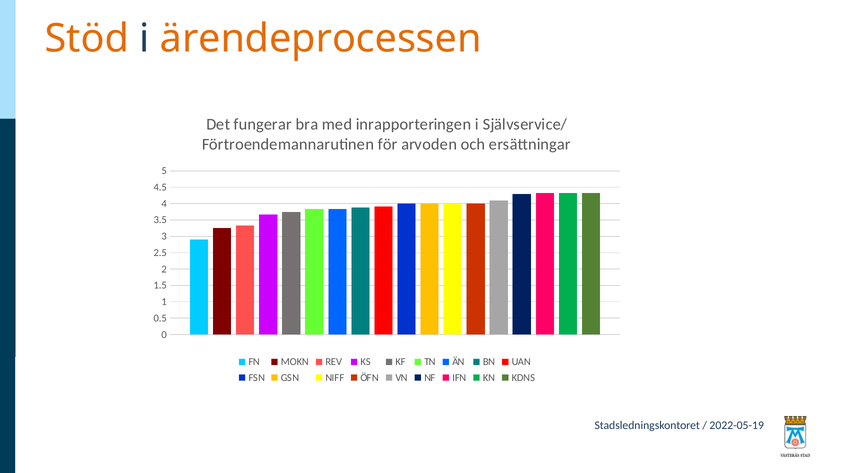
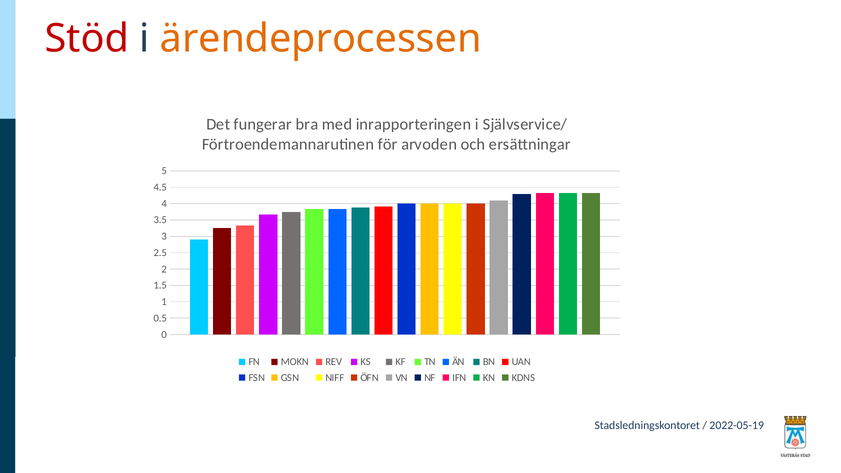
Stöd colour: orange -> red
